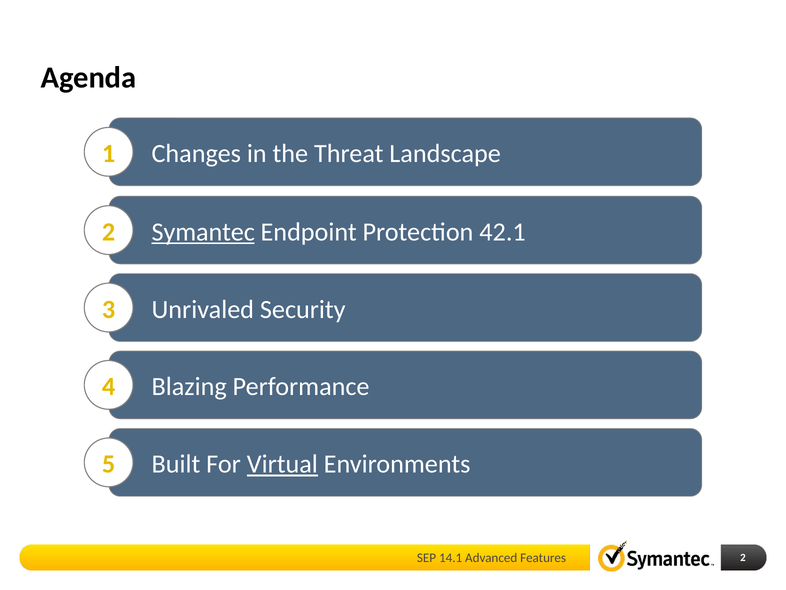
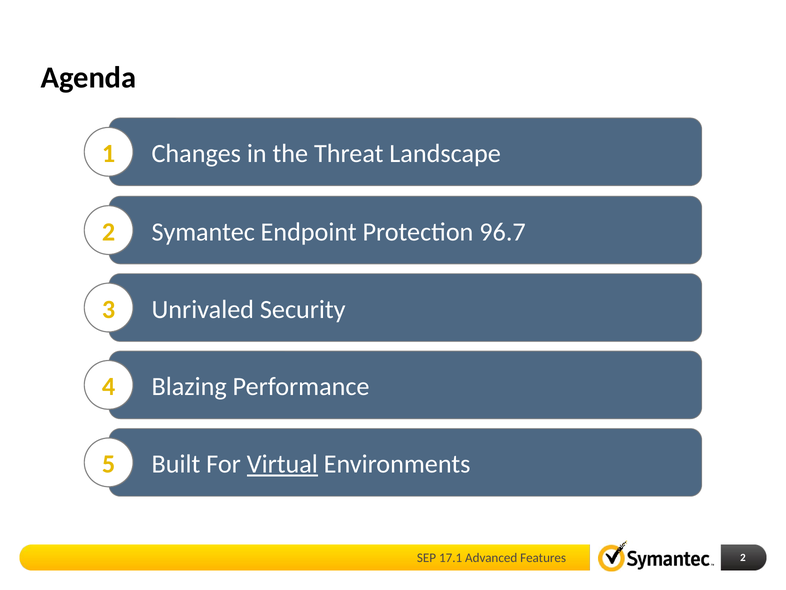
Symantec underline: present -> none
42.1: 42.1 -> 96.7
14.1: 14.1 -> 17.1
